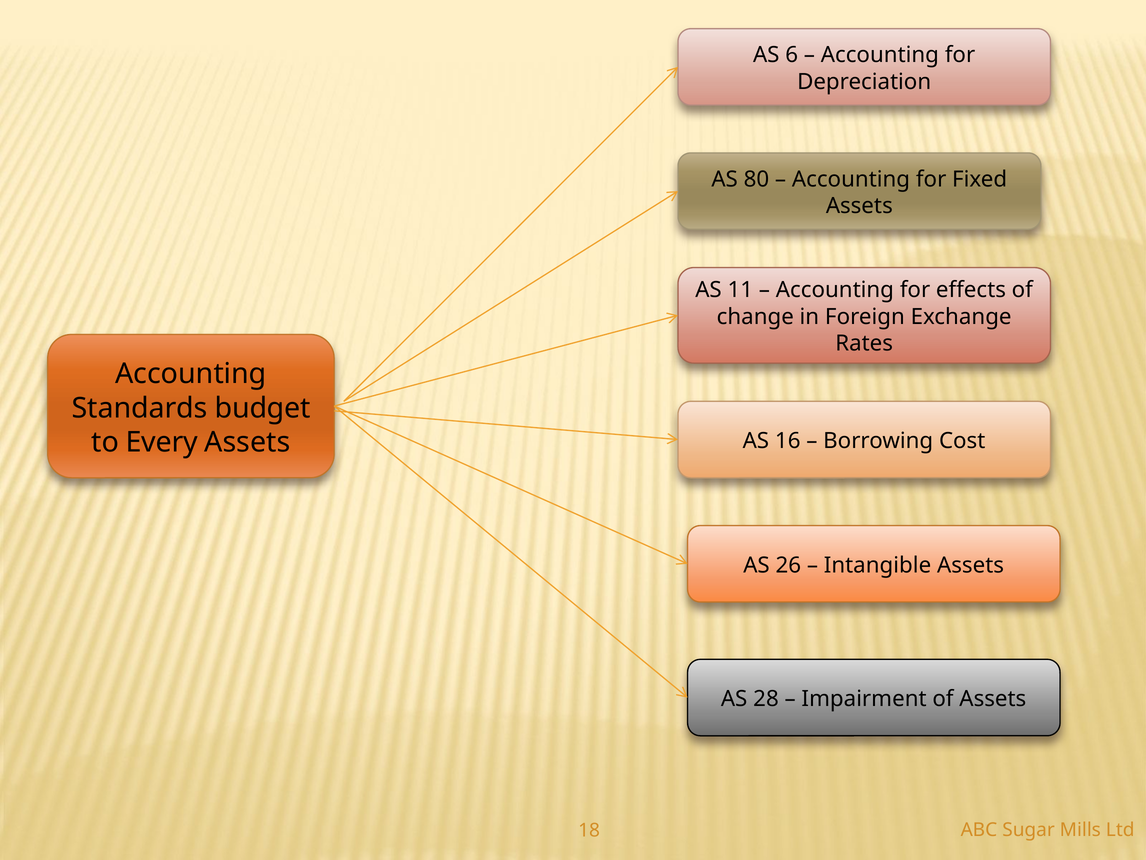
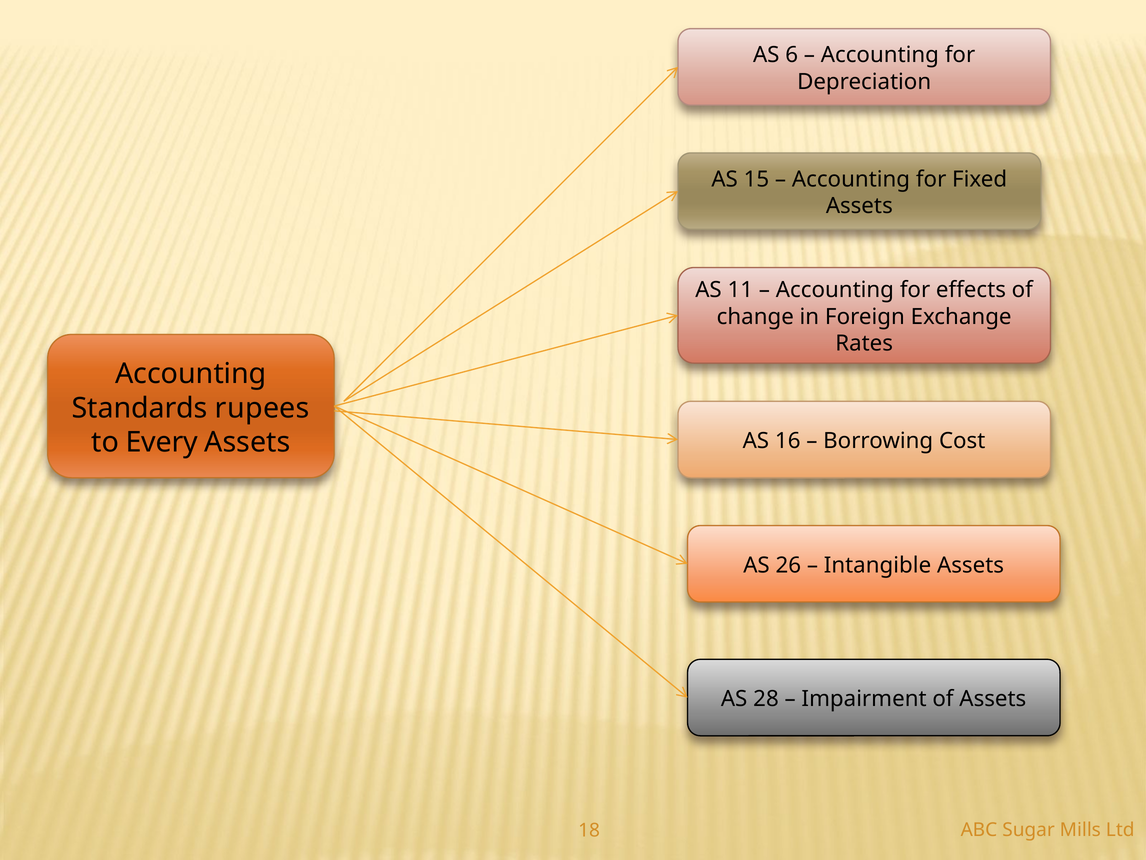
80: 80 -> 15
budget: budget -> rupees
